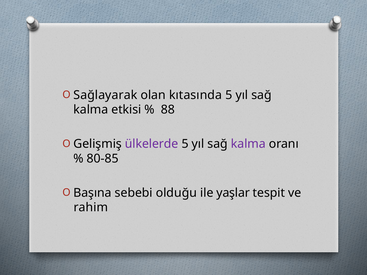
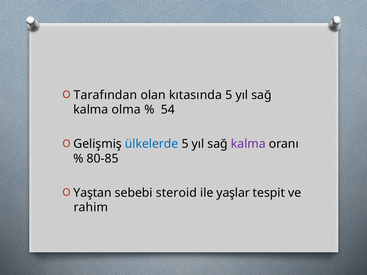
Sağlayarak: Sağlayarak -> Tarafından
etkisi: etkisi -> olma
88: 88 -> 54
ülkelerde colour: purple -> blue
Başına: Başına -> Yaştan
olduğu: olduğu -> steroid
